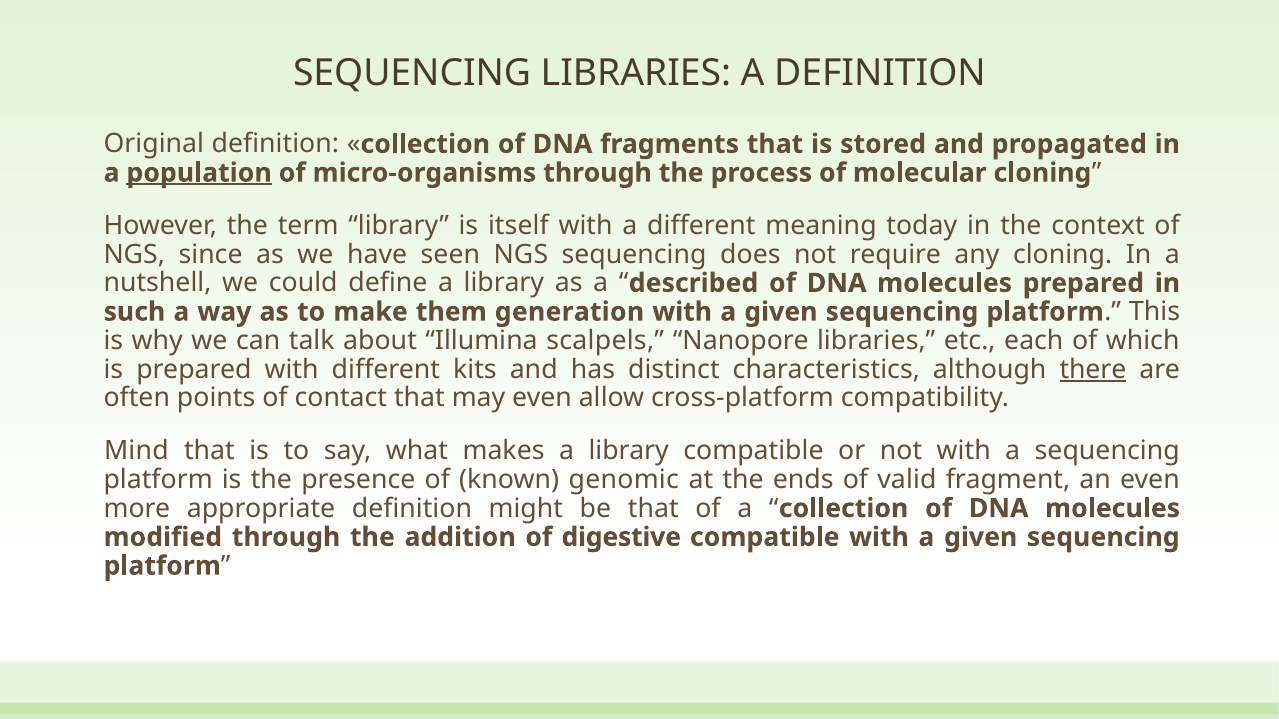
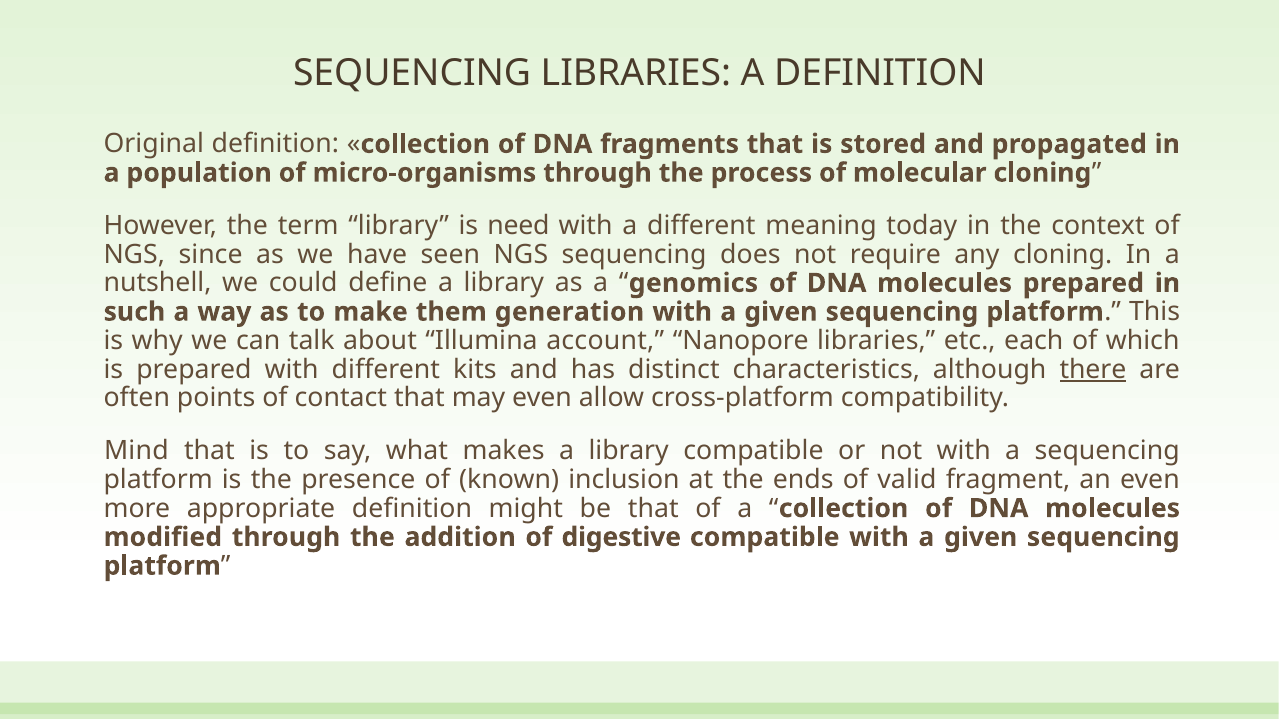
population underline: present -> none
itself: itself -> need
described: described -> genomics
scalpels: scalpels -> account
genomic: genomic -> inclusion
